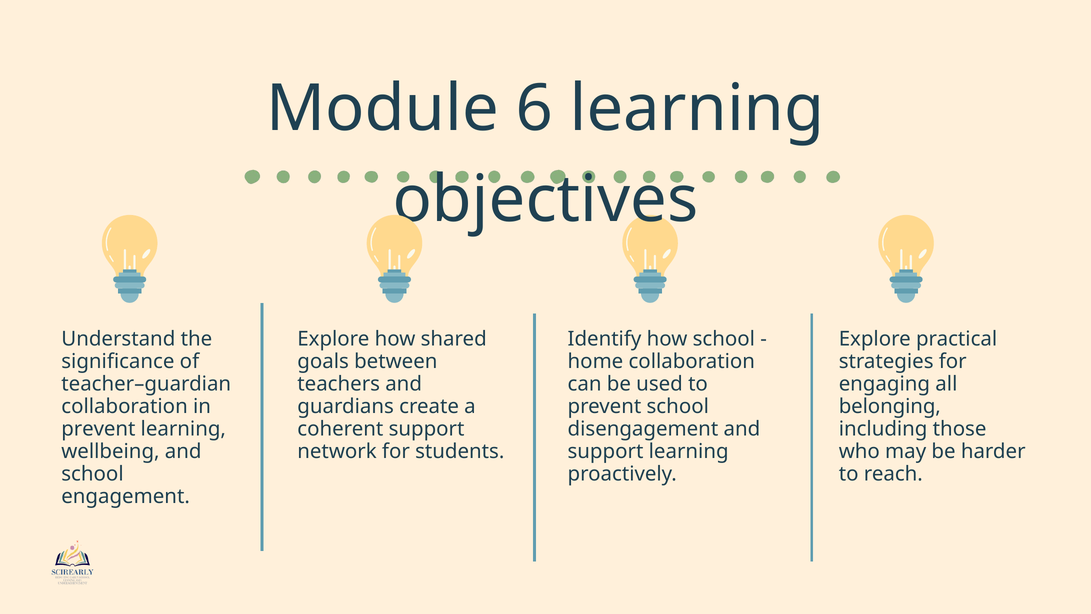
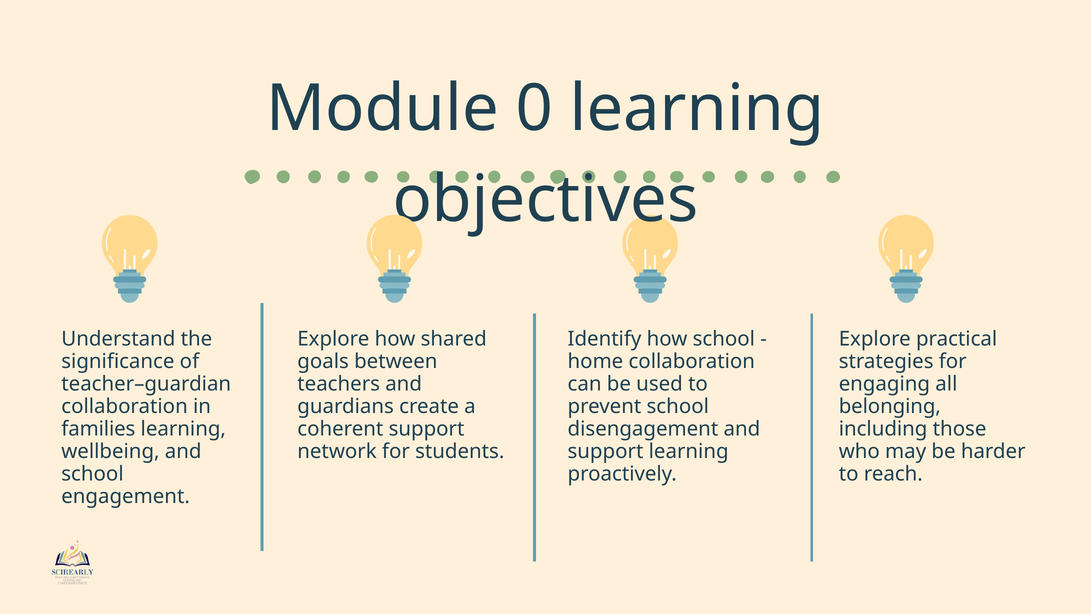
6: 6 -> 0
prevent at (98, 429): prevent -> families
